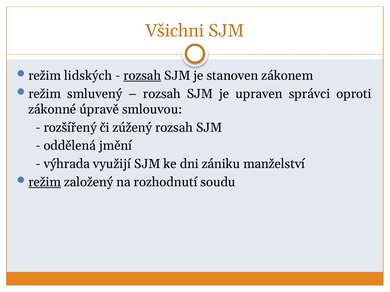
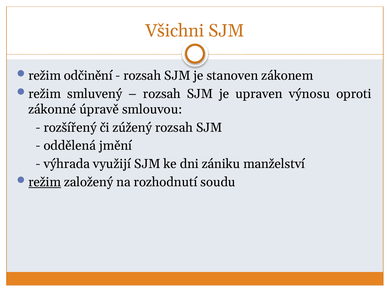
lidských: lidských -> odčinění
rozsah at (142, 76) underline: present -> none
správci: správci -> výnosu
